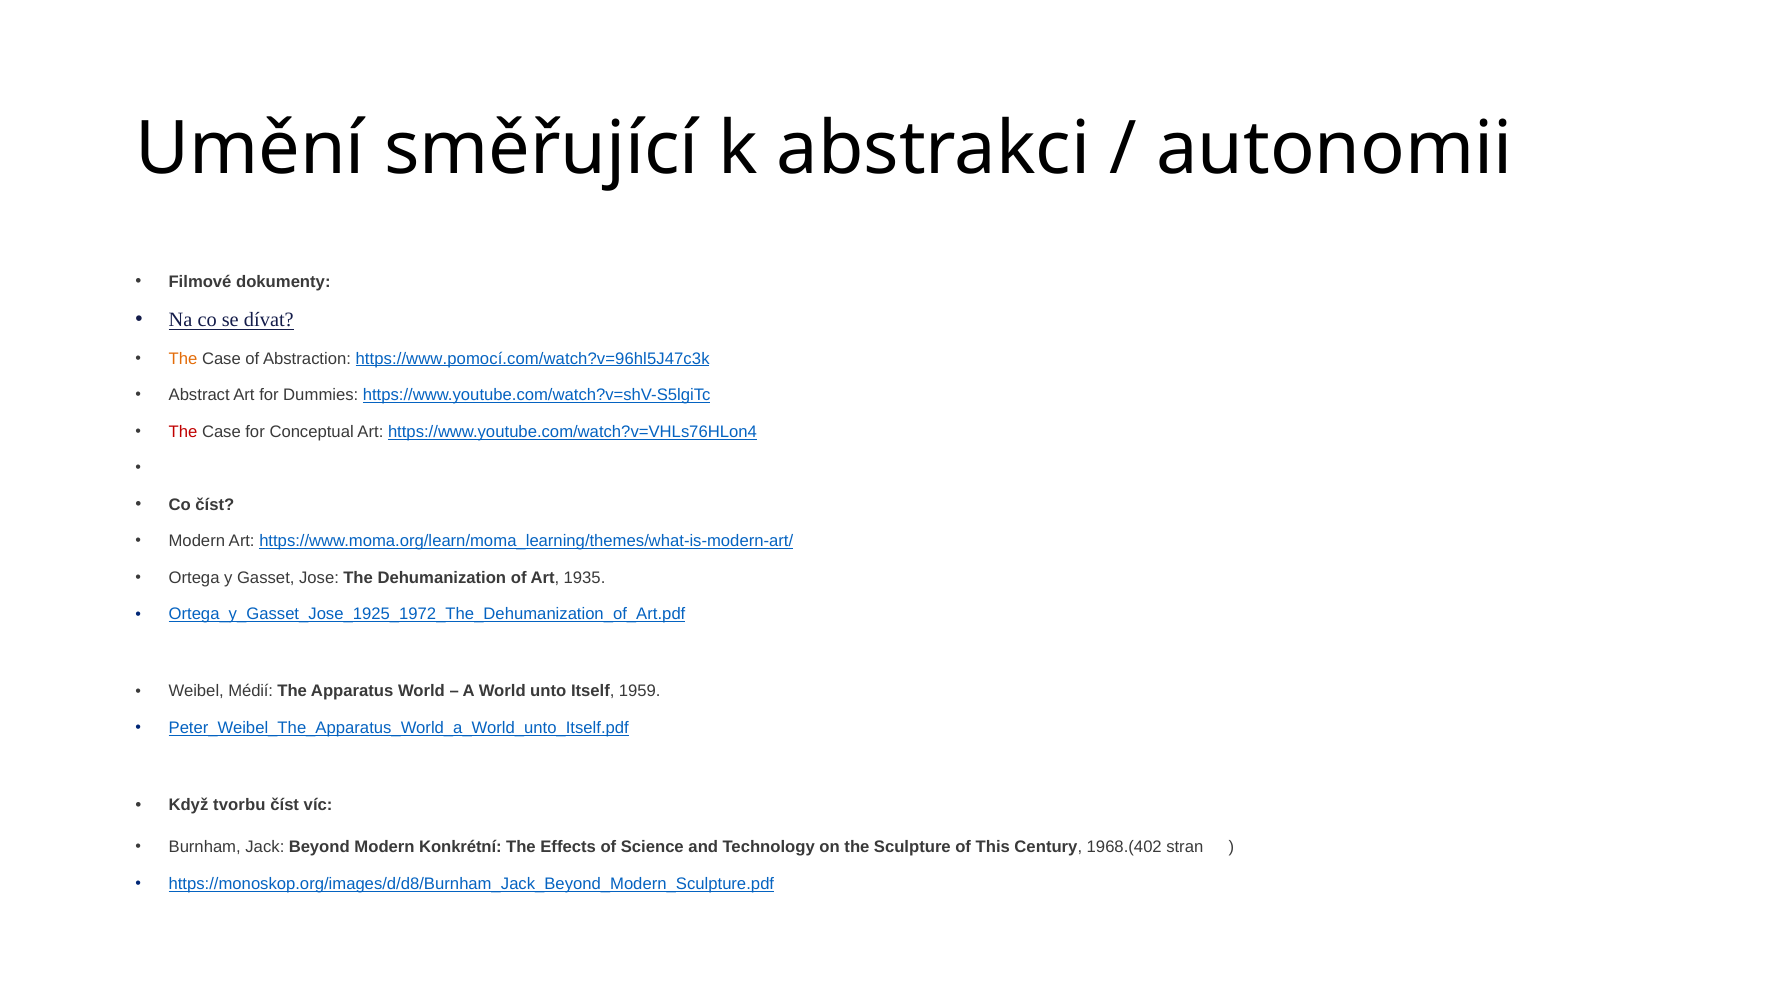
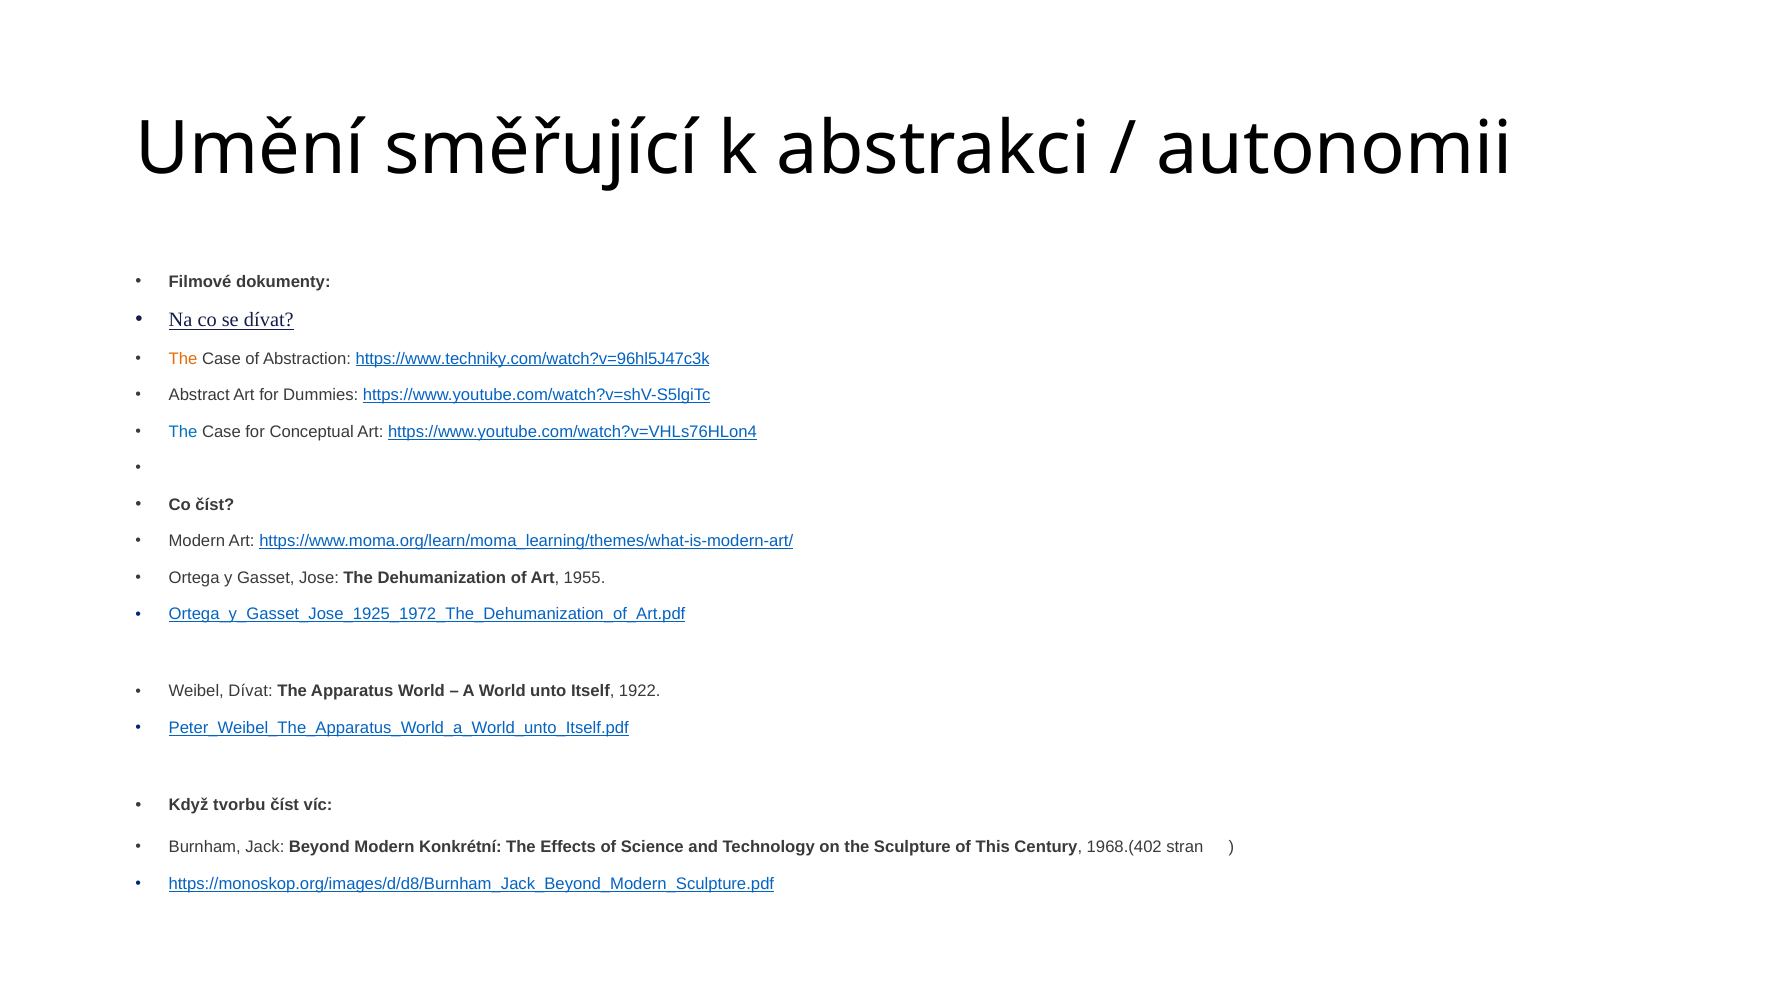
https://www.pomocí.com/watch?v=96hl5J47c3k: https://www.pomocí.com/watch?v=96hl5J47c3k -> https://www.techniky.com/watch?v=96hl5J47c3k
The at (183, 432) colour: red -> blue
1935: 1935 -> 1955
Weibel Médií: Médií -> Dívat
1959: 1959 -> 1922
